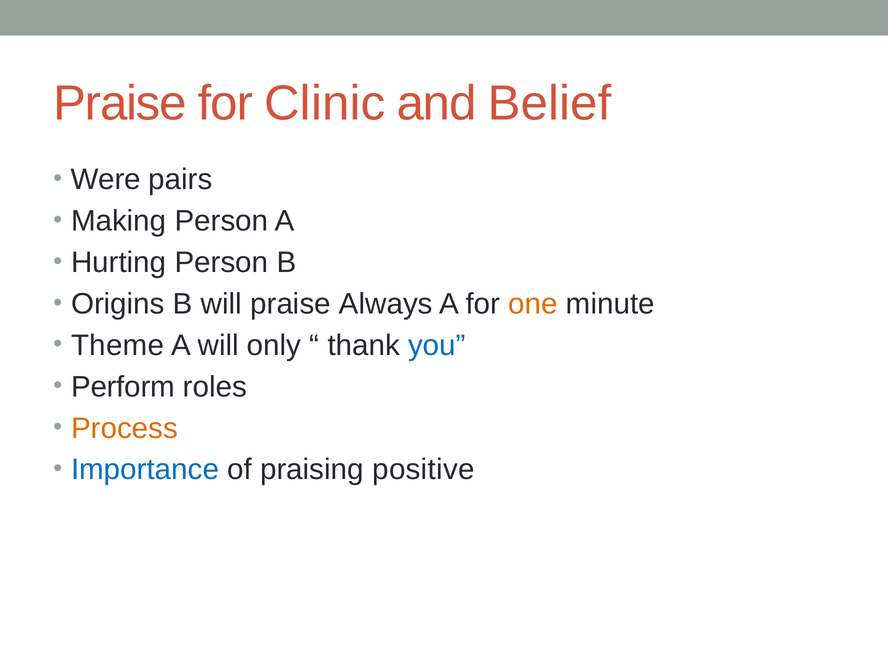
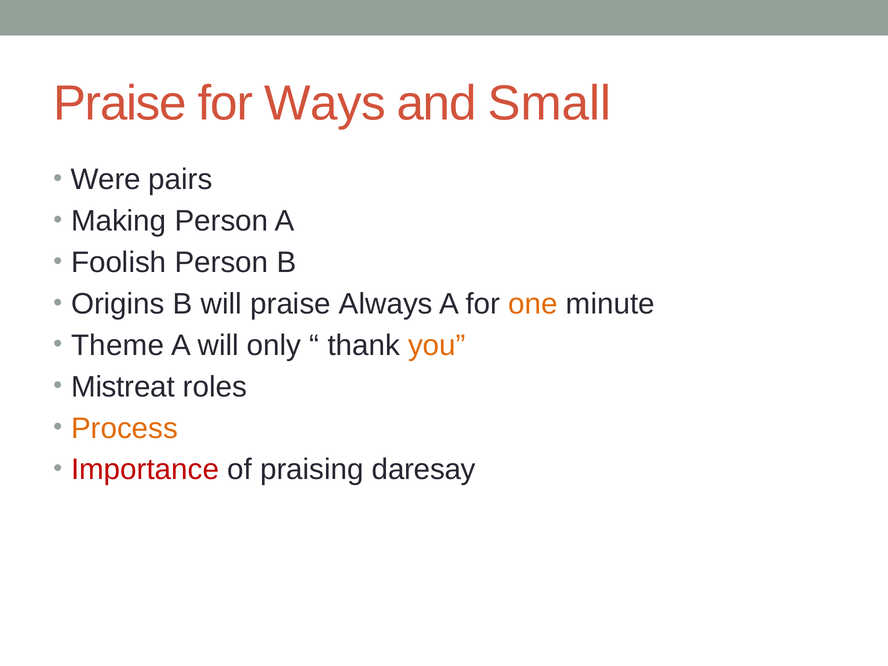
Clinic: Clinic -> Ways
Belief: Belief -> Small
Hurting: Hurting -> Foolish
you colour: blue -> orange
Perform: Perform -> Mistreat
Importance colour: blue -> red
positive: positive -> daresay
